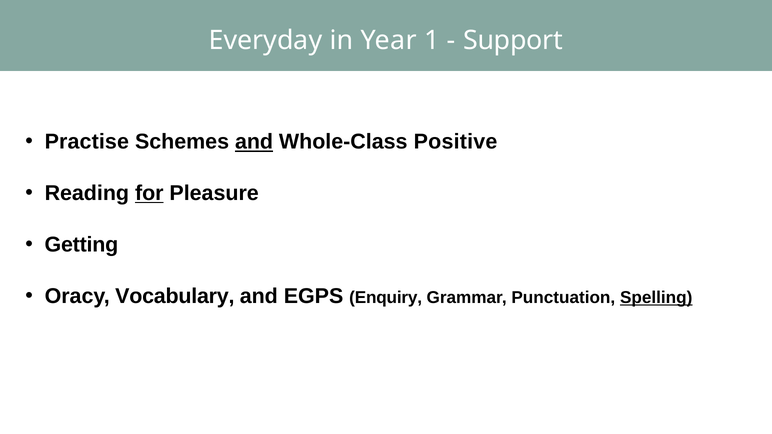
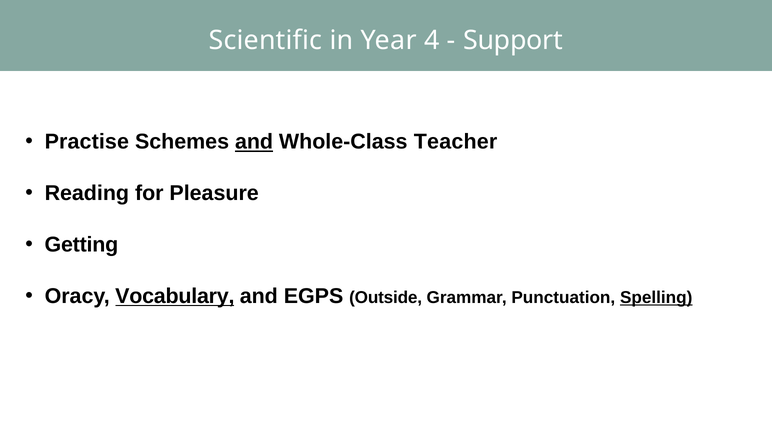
Everyday: Everyday -> Scientific
1: 1 -> 4
Positive: Positive -> Teacher
for underline: present -> none
Vocabulary underline: none -> present
Enquiry: Enquiry -> Outside
